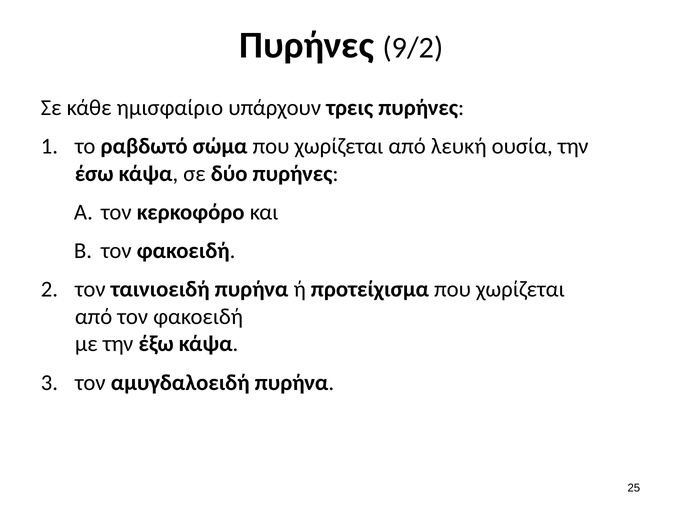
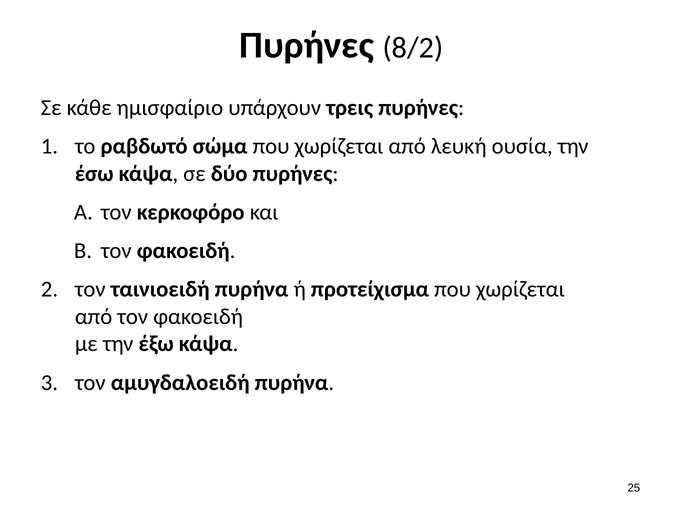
9/2: 9/2 -> 8/2
